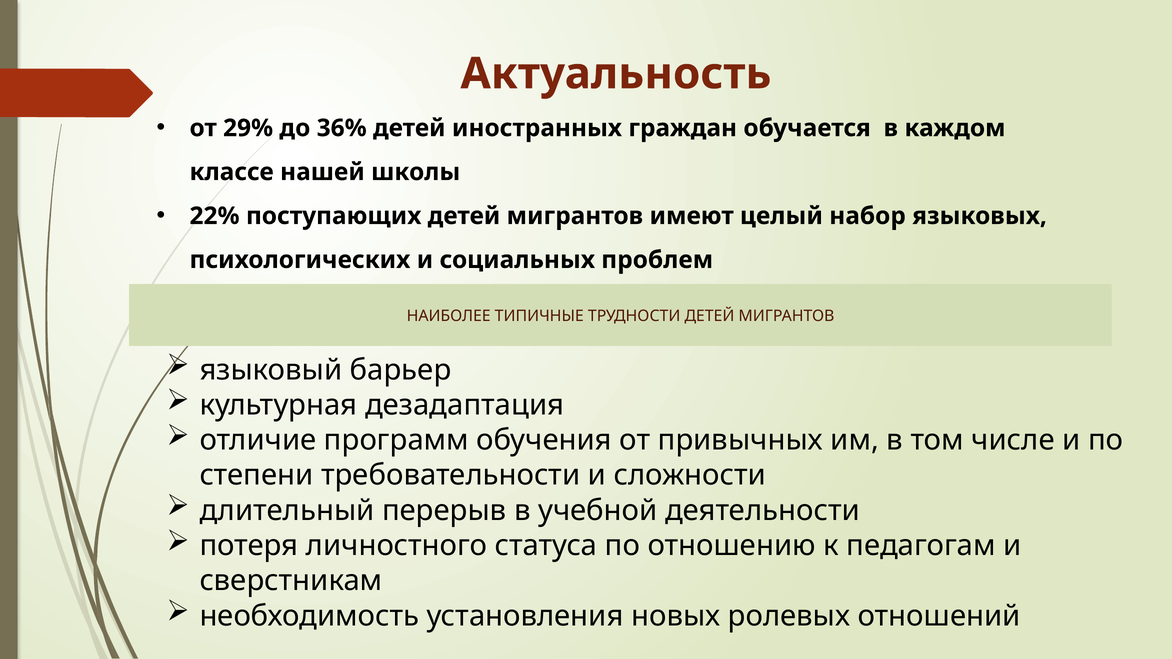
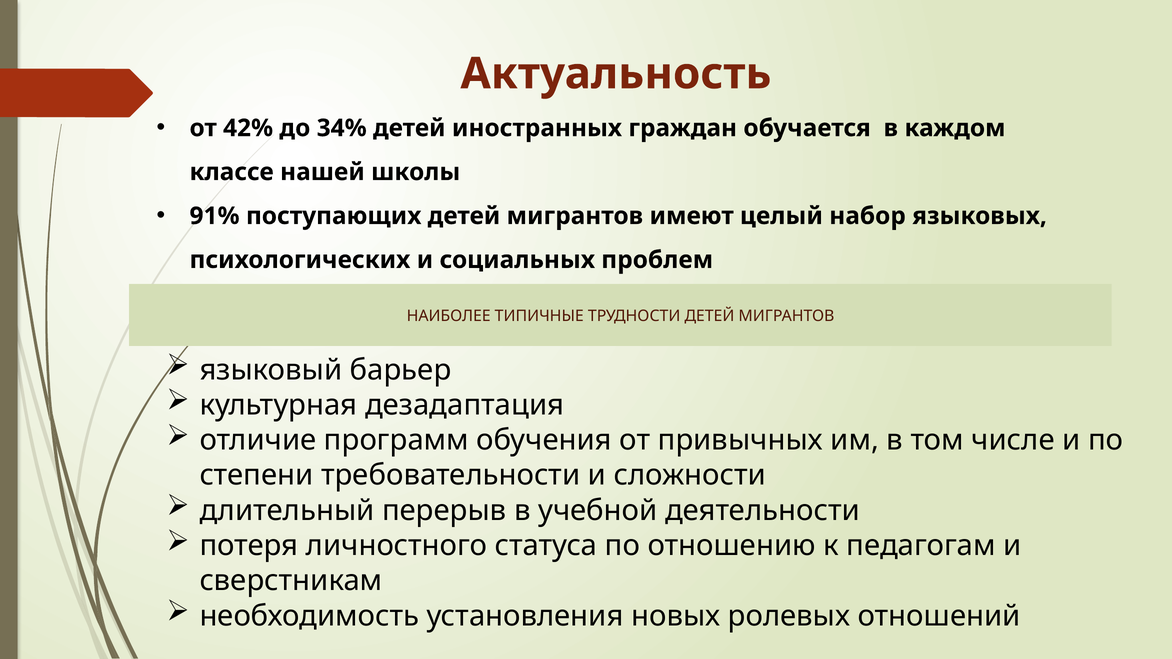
29%: 29% -> 42%
36%: 36% -> 34%
22%: 22% -> 91%
